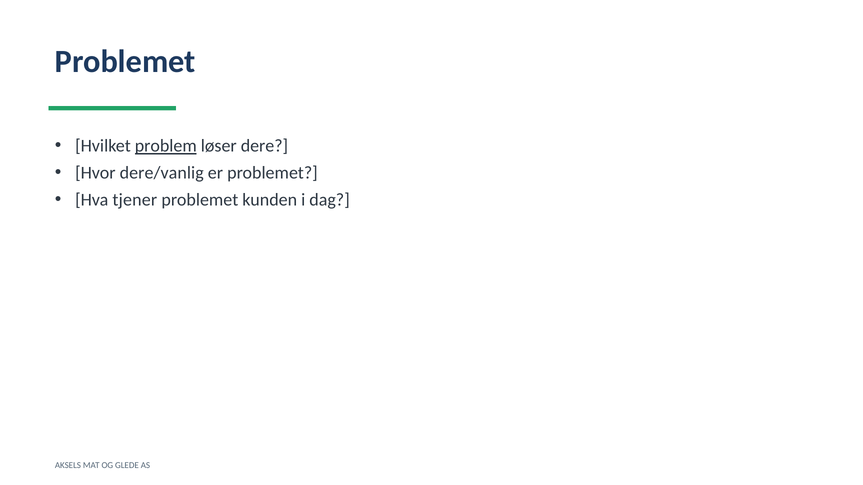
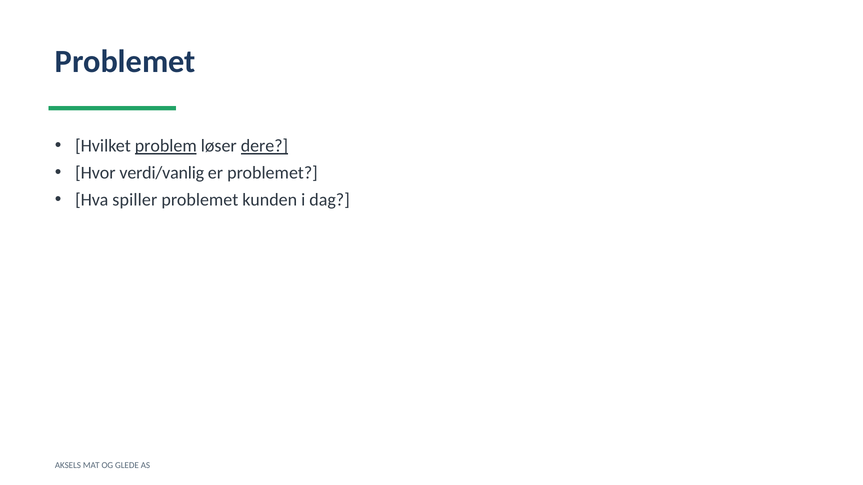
dere underline: none -> present
dere/vanlig: dere/vanlig -> verdi/vanlig
tjener: tjener -> spiller
